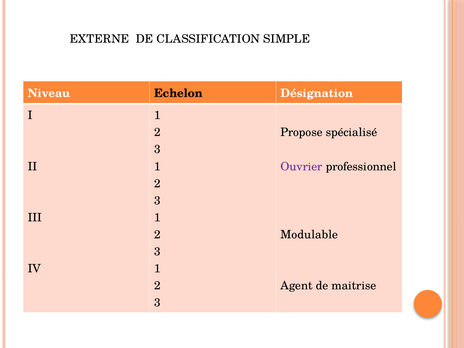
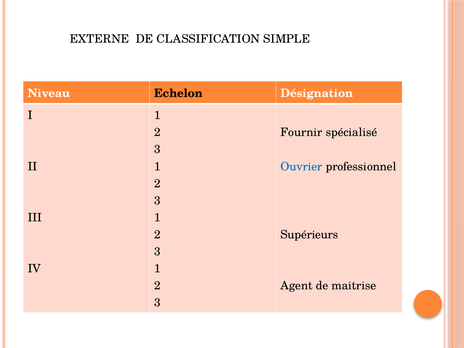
Propose: Propose -> Fournir
Ouvrier colour: purple -> blue
Modulable: Modulable -> Supérieurs
